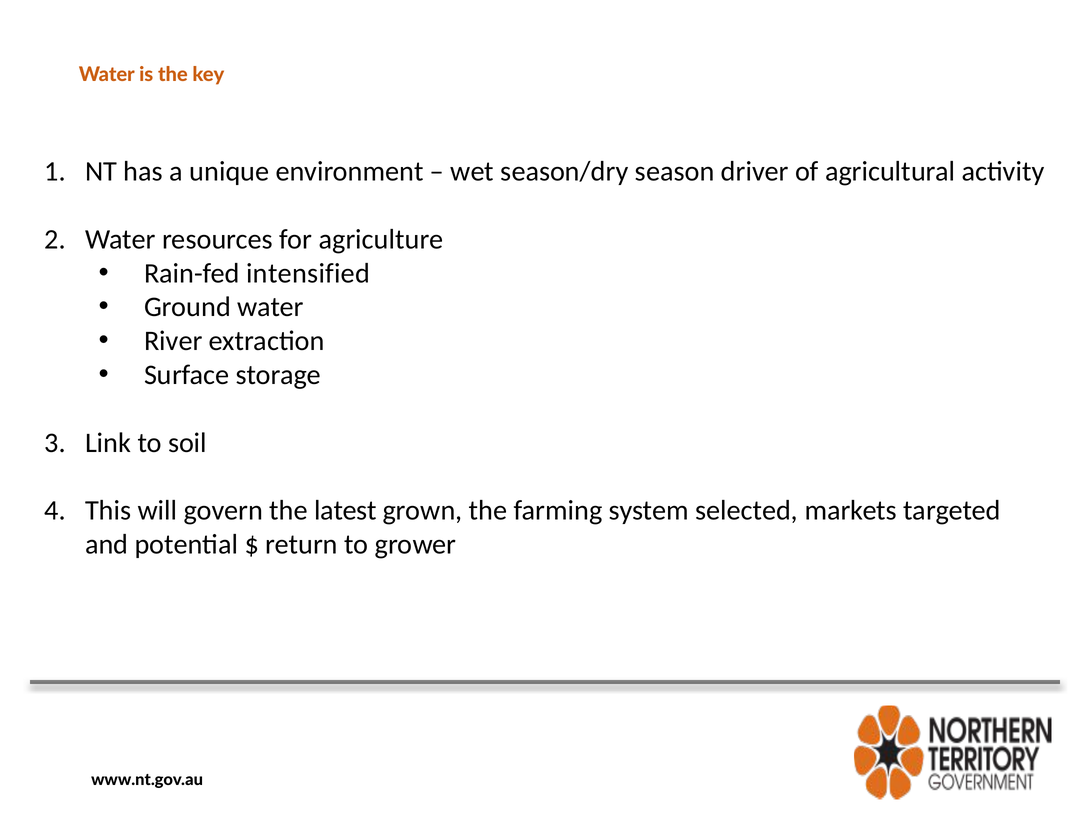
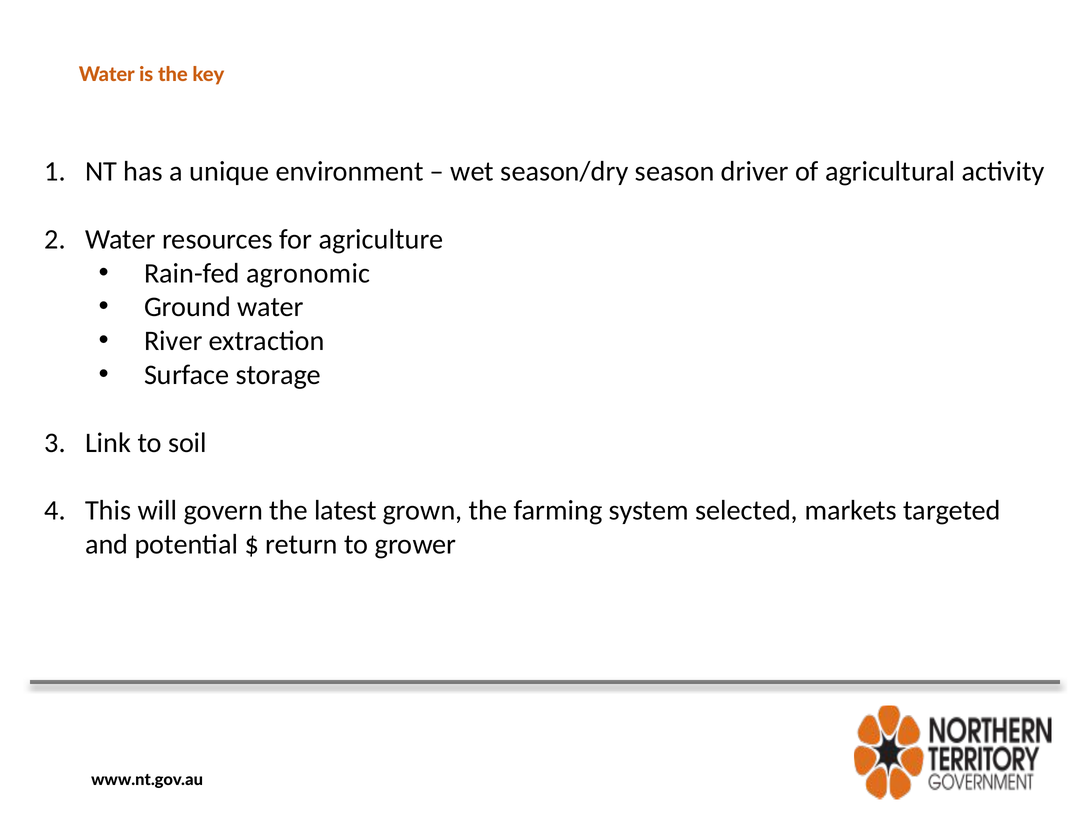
intensified: intensified -> agronomic
